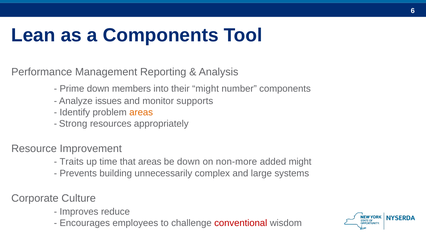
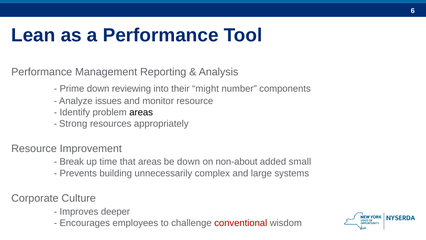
a Components: Components -> Performance
members: members -> reviewing
monitor supports: supports -> resource
areas at (141, 112) colour: orange -> black
Traits: Traits -> Break
non-more: non-more -> non-about
added might: might -> small
reduce: reduce -> deeper
